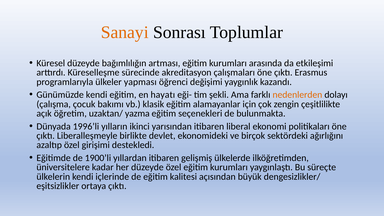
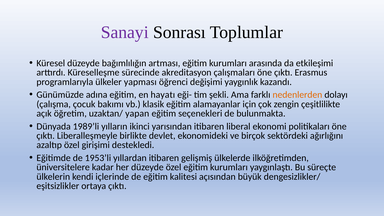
Sanayi colour: orange -> purple
Günümüzde kendi: kendi -> adına
yazma: yazma -> yapan
1996’li: 1996’li -> 1989’li
1900’li: 1900’li -> 1953’li
